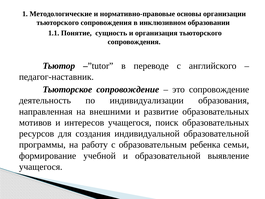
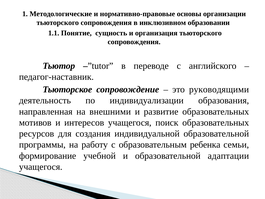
это сопровождение: сопровождение -> руководящими
выявление: выявление -> адаптации
